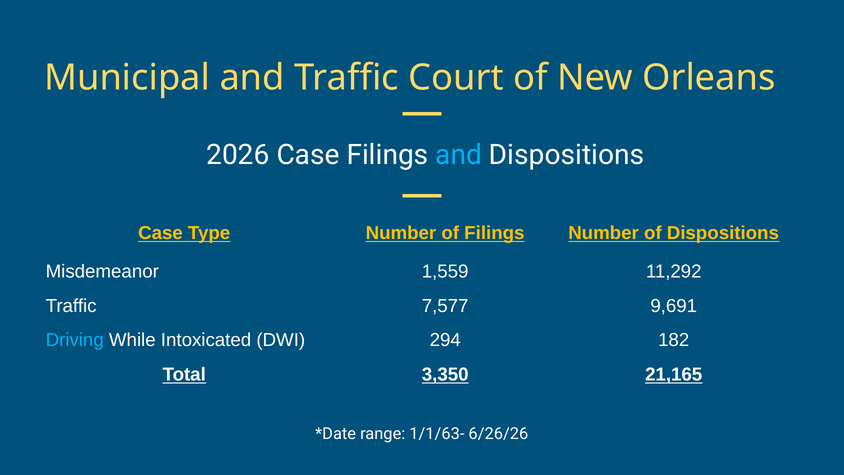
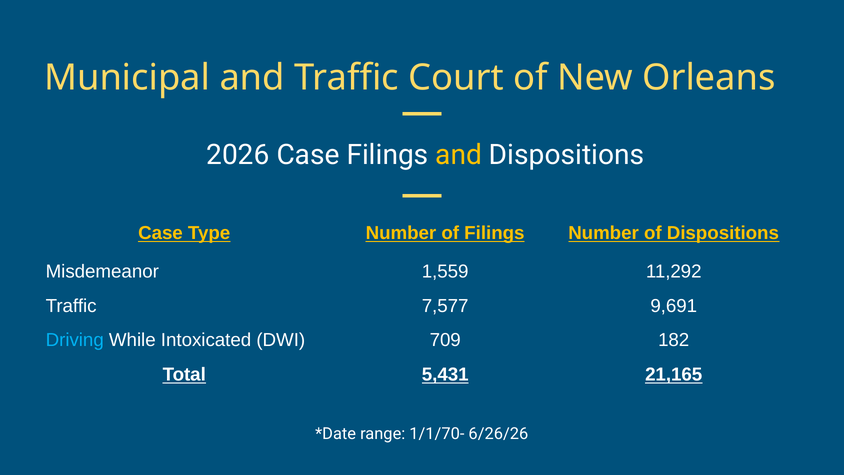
and at (459, 155) colour: light blue -> yellow
294: 294 -> 709
3,350: 3,350 -> 5,431
1/1/63-: 1/1/63- -> 1/1/70-
